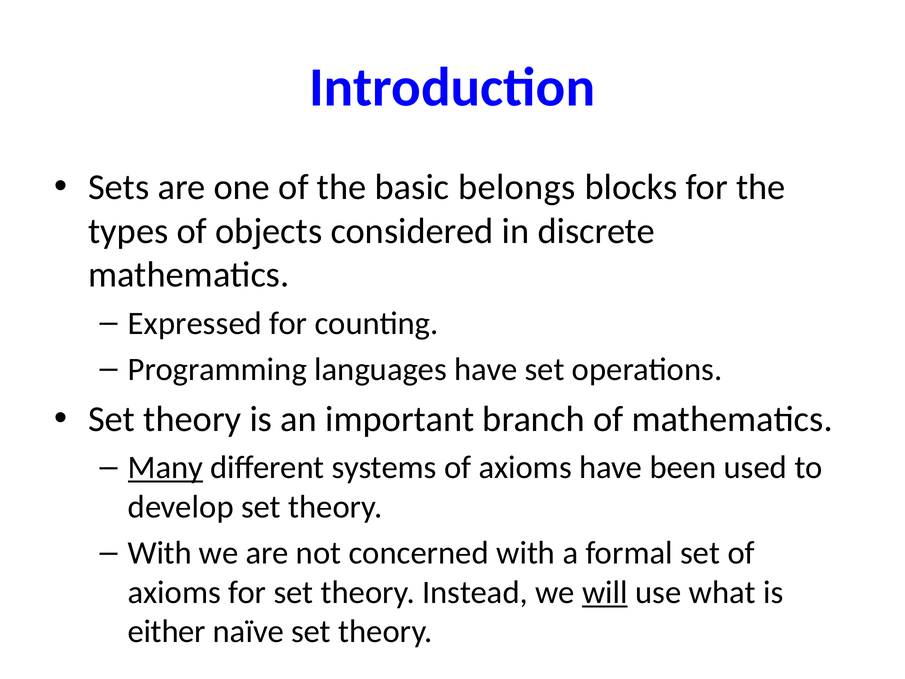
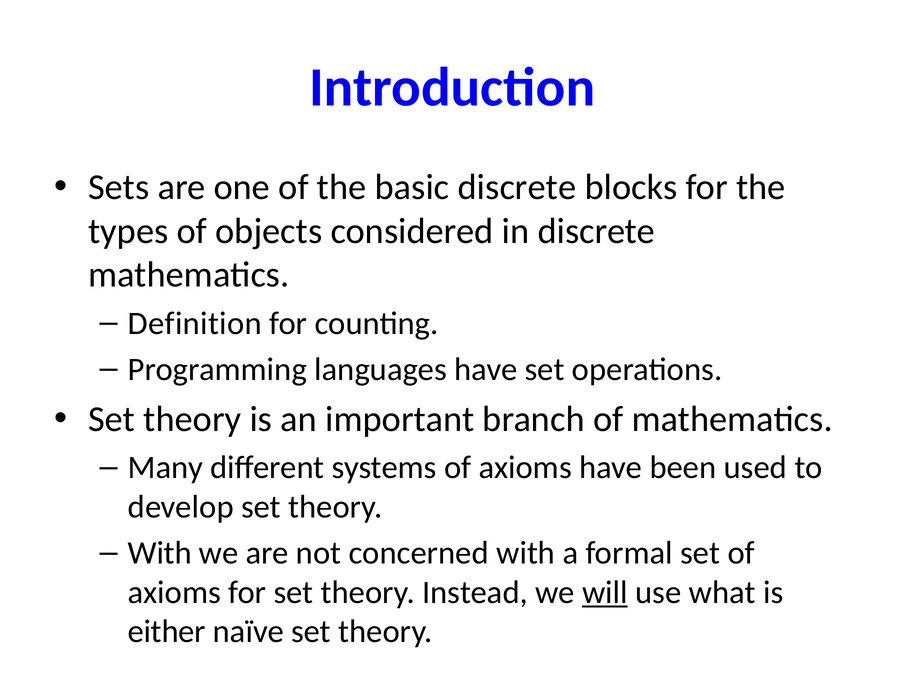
basic belongs: belongs -> discrete
Expressed: Expressed -> Definition
Many underline: present -> none
